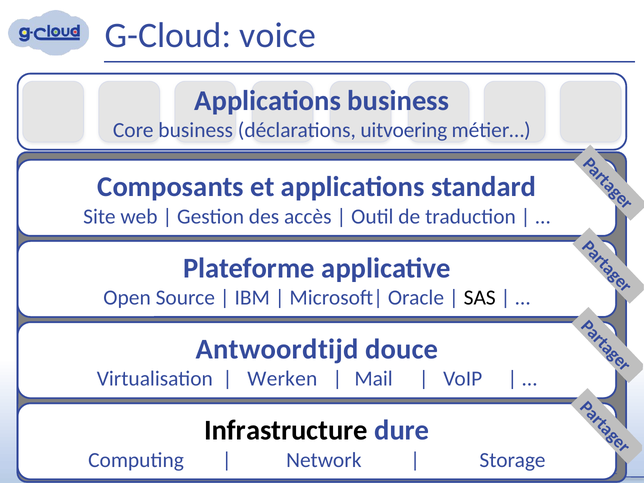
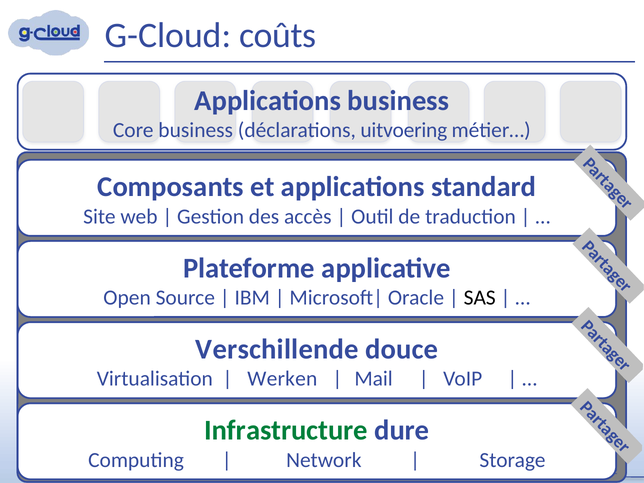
voice: voice -> coûts
Antwoordtijd: Antwoordtijd -> Verschillende
Infrastructure colour: black -> green
